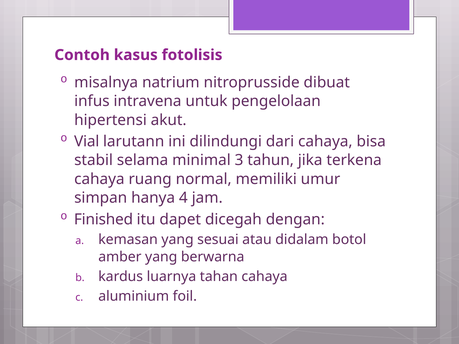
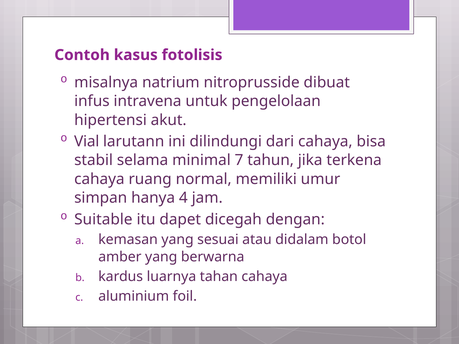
3: 3 -> 7
Finished: Finished -> Suitable
